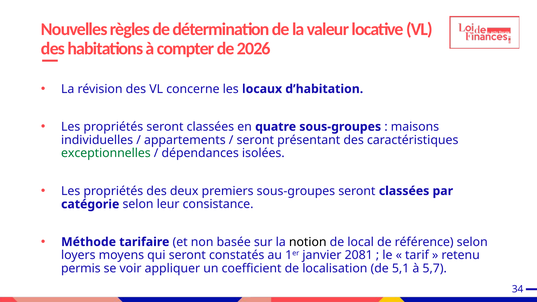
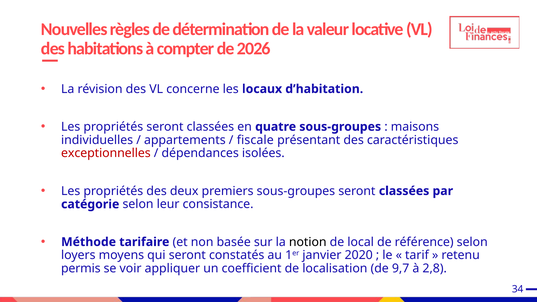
seront at (255, 140): seront -> fiscale
exceptionnelles colour: green -> red
2081: 2081 -> 2020
5,1: 5,1 -> 9,7
5,7: 5,7 -> 2,8
